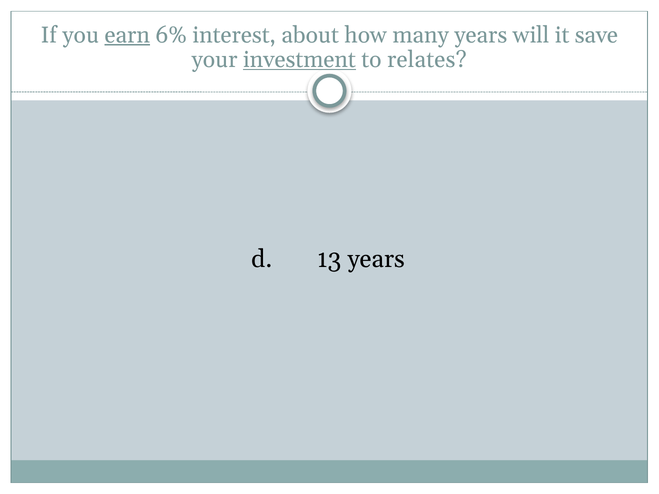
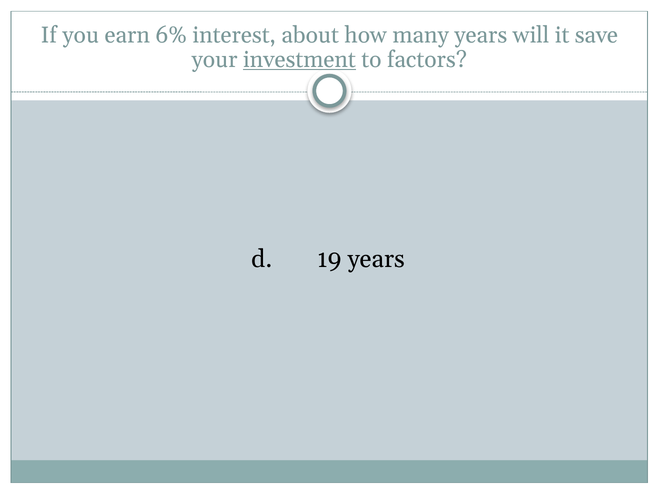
earn underline: present -> none
relates: relates -> factors
13: 13 -> 19
